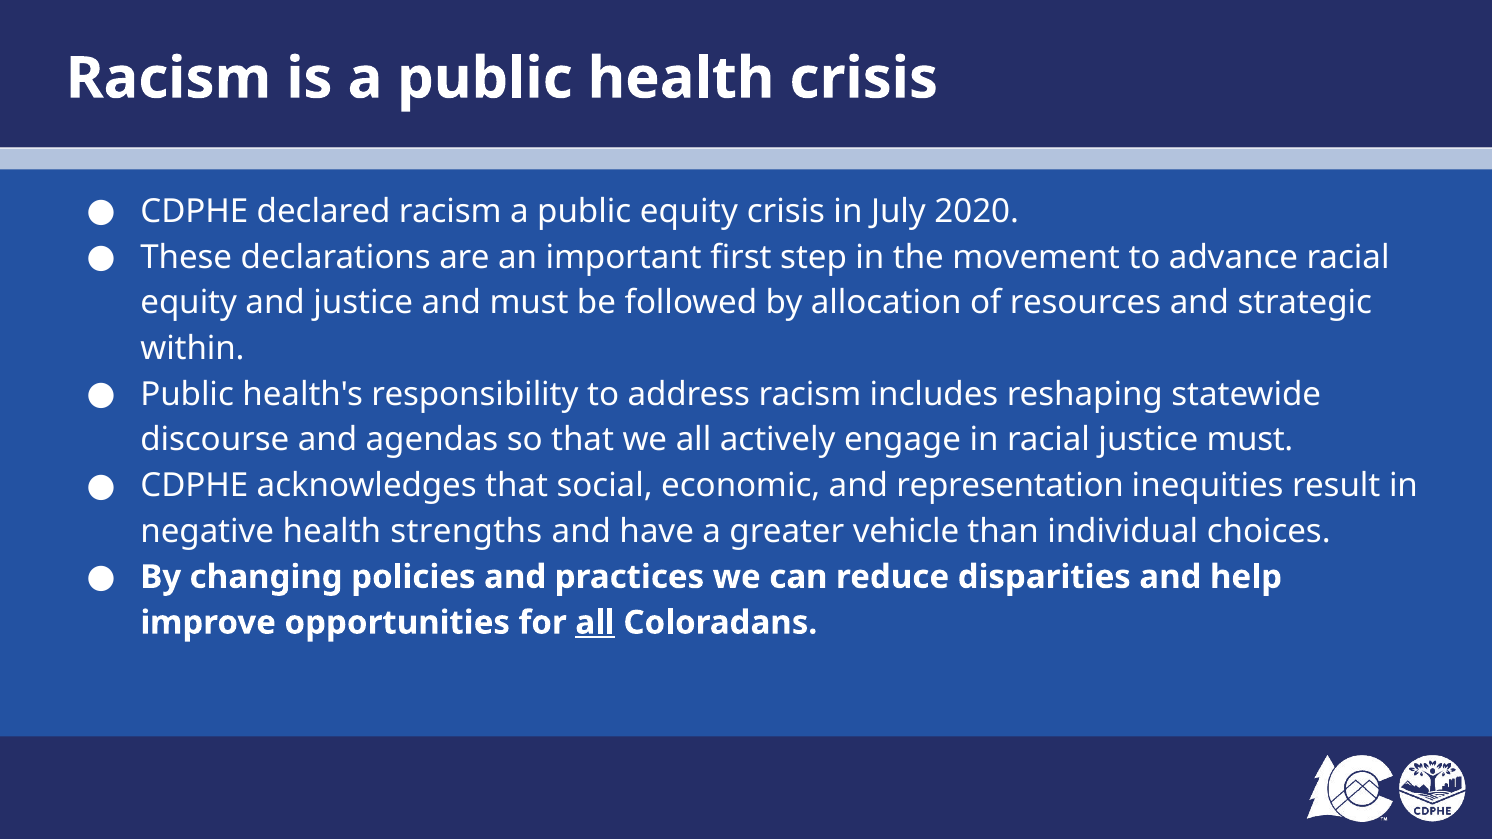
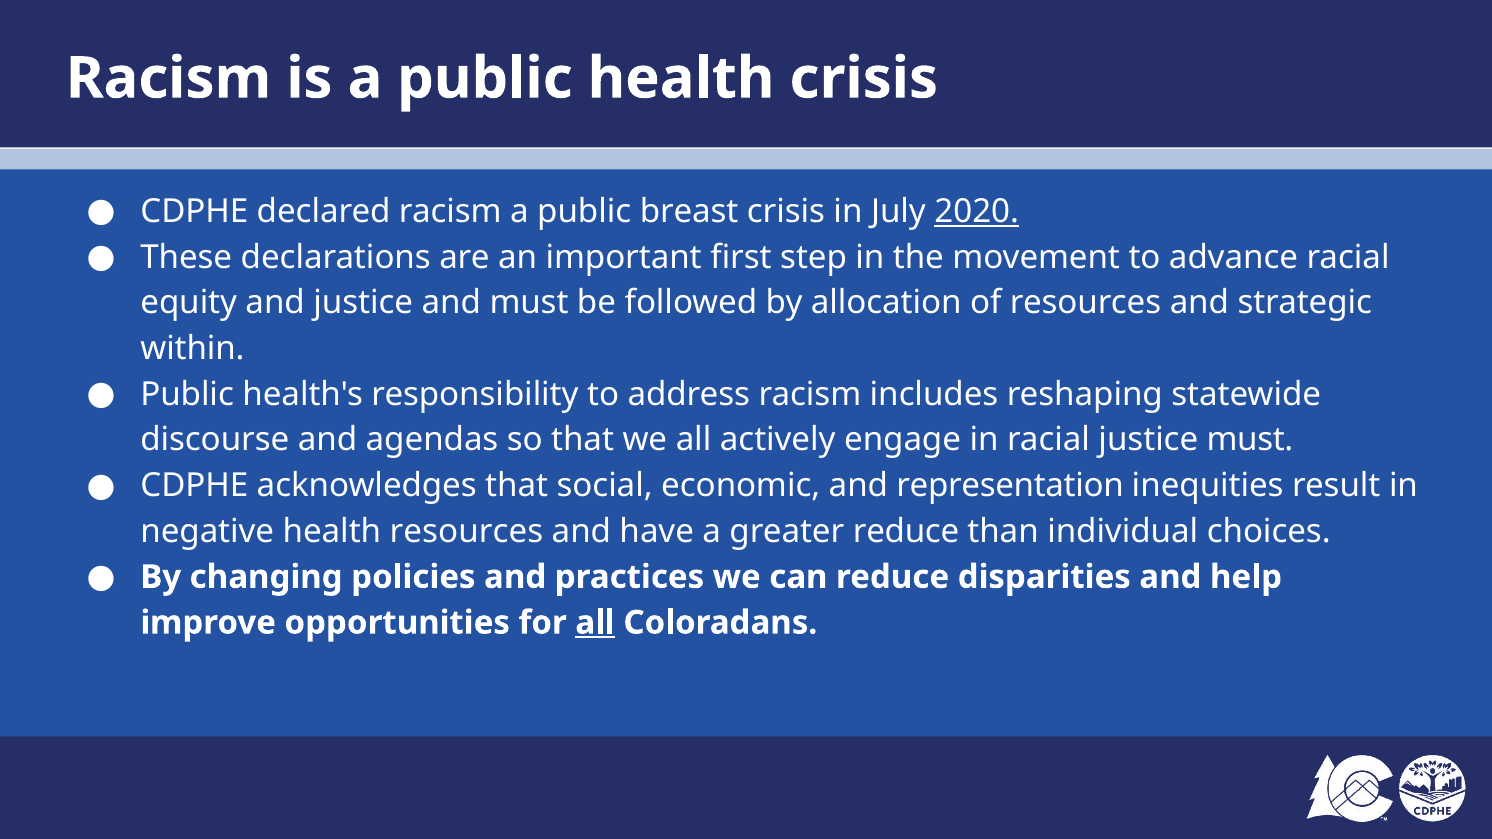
public equity: equity -> breast
2020 underline: none -> present
health strengths: strengths -> resources
greater vehicle: vehicle -> reduce
